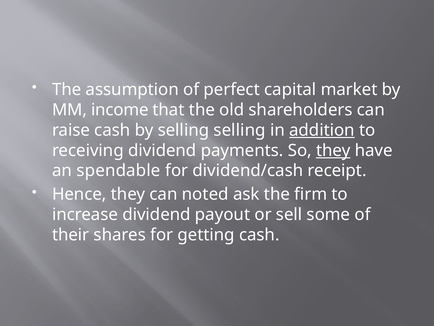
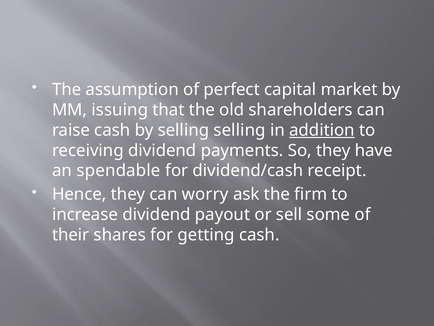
income: income -> issuing
they at (333, 150) underline: present -> none
noted: noted -> worry
